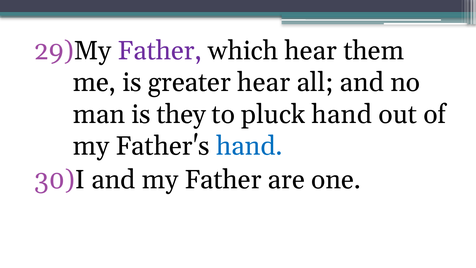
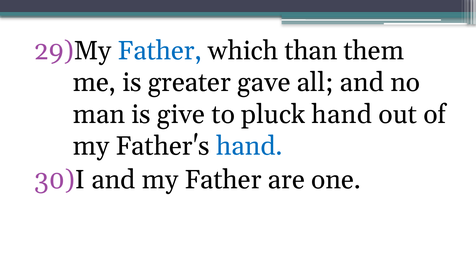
Father at (160, 51) colour: purple -> blue
which hear: hear -> than
greater hear: hear -> gave
they: they -> give
